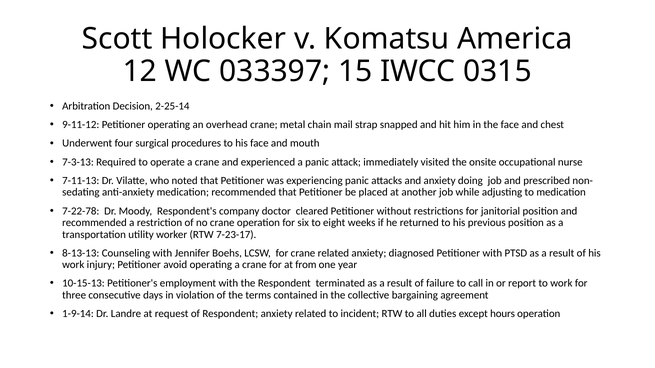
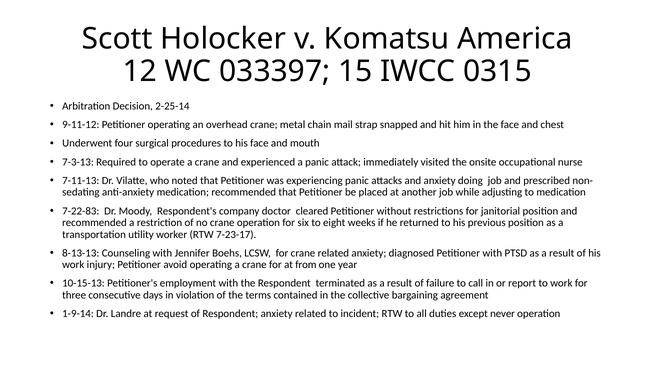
7-22-78: 7-22-78 -> 7-22-83
hours: hours -> never
